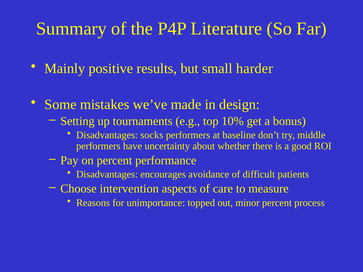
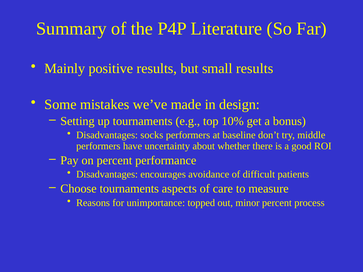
small harder: harder -> results
Choose intervention: intervention -> tournaments
